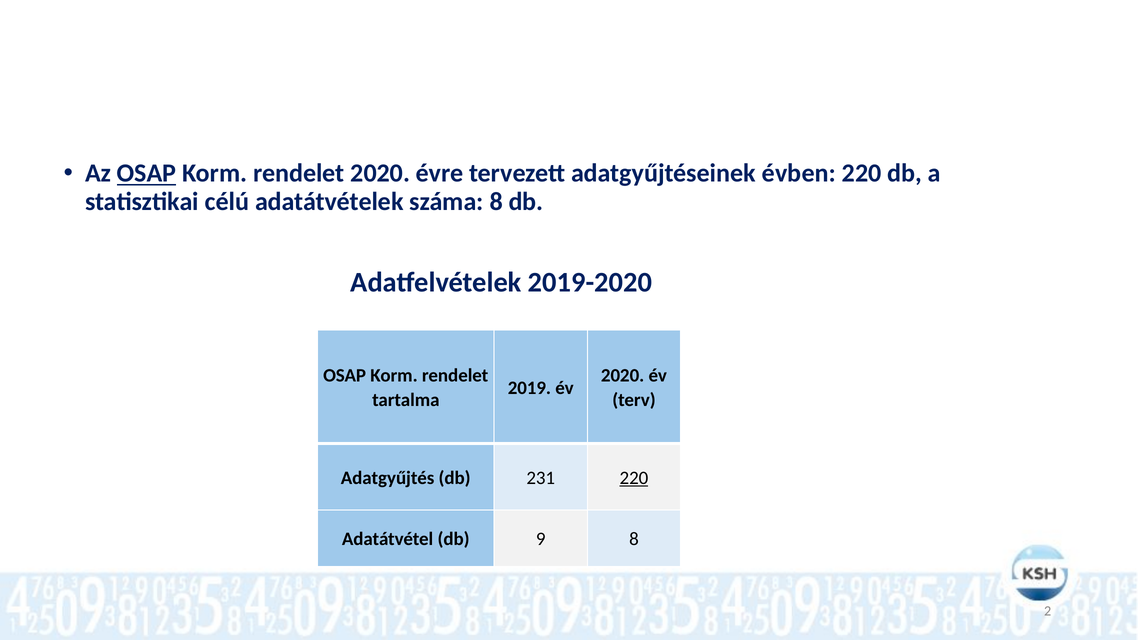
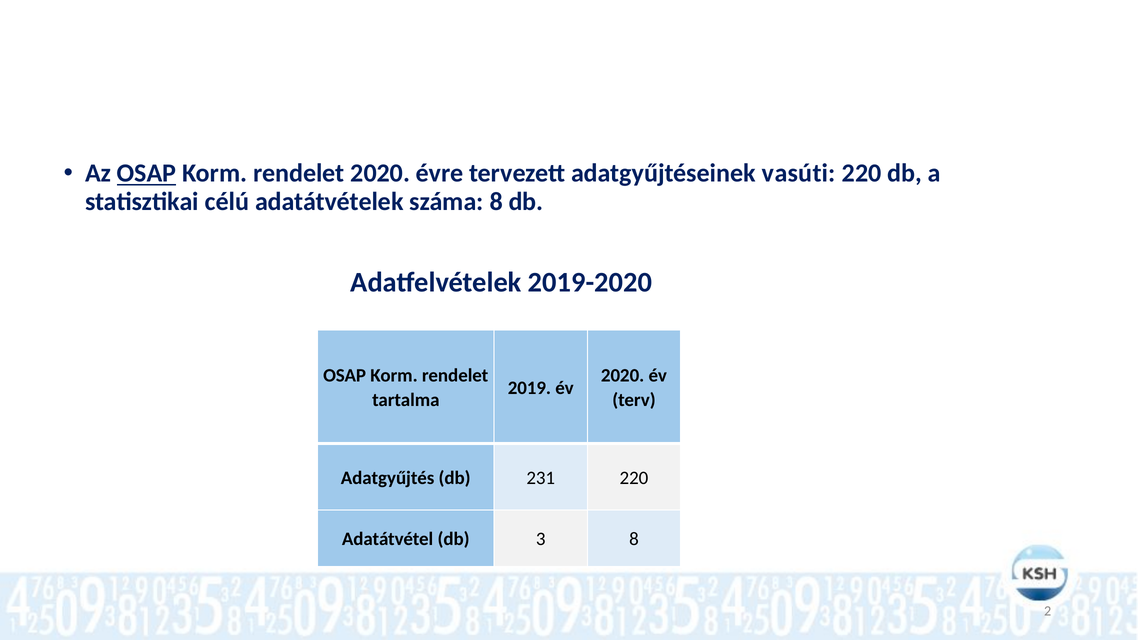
évben: évben -> vasúti
220 at (634, 478) underline: present -> none
9: 9 -> 3
